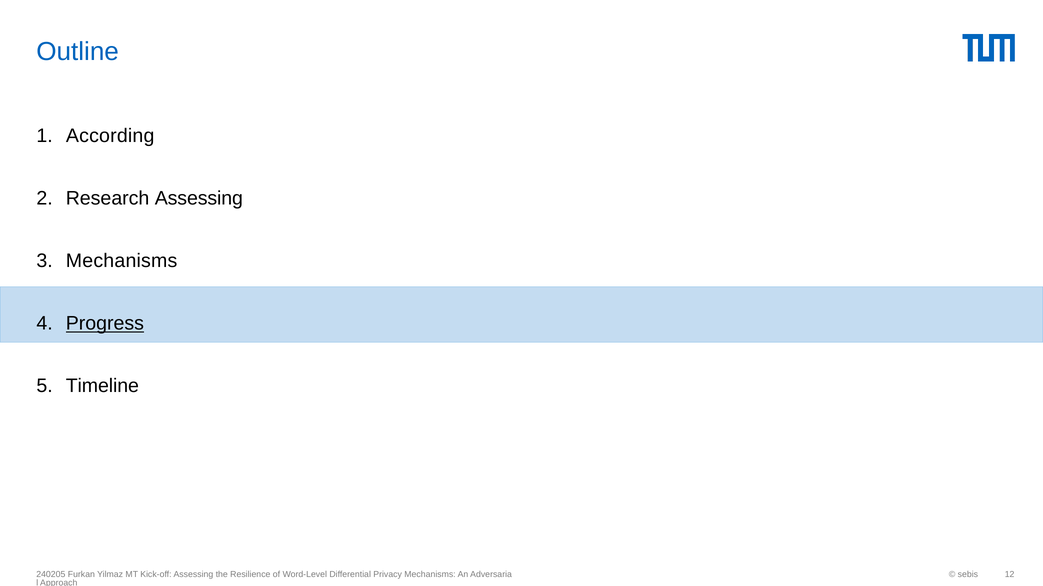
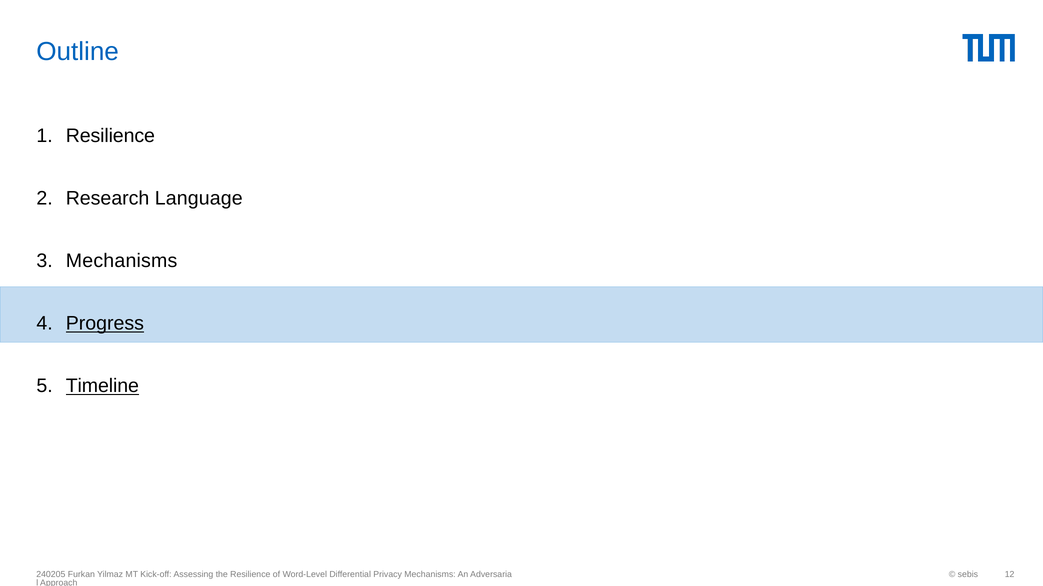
According at (110, 136): According -> Resilience
Research Assessing: Assessing -> Language
Timeline underline: none -> present
